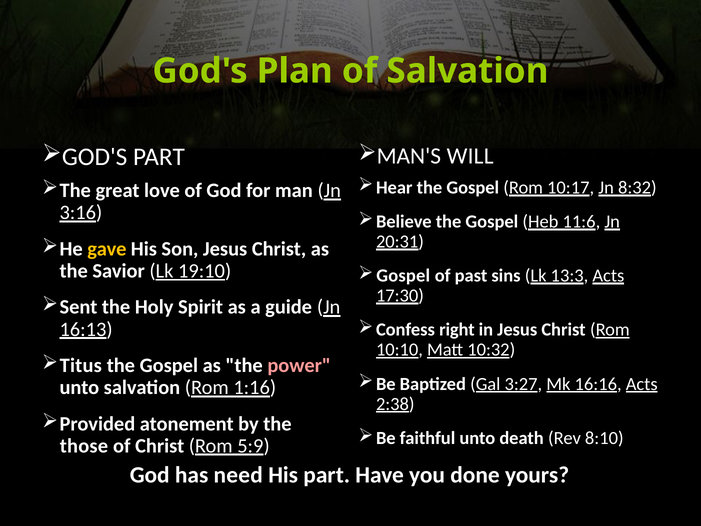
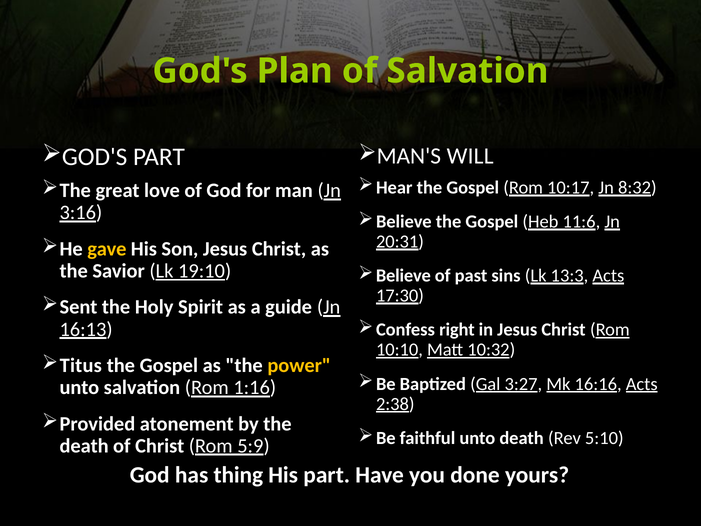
Gospel at (403, 276): Gospel -> Believe
power colour: pink -> yellow
8:10: 8:10 -> 5:10
those at (84, 446): those -> death
need: need -> thing
